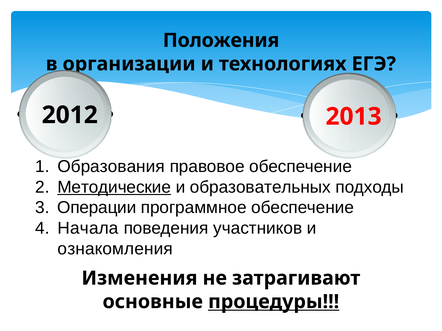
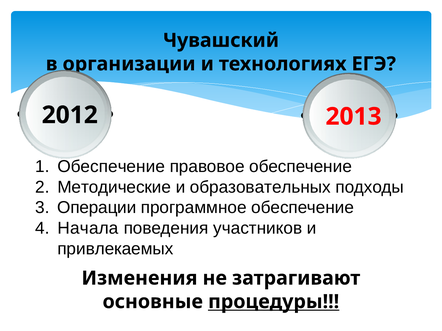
Положения: Положения -> Чувашский
Образования at (111, 167): Образования -> Обеспечение
Методические underline: present -> none
ознакомления: ознакомления -> привлекаемых
